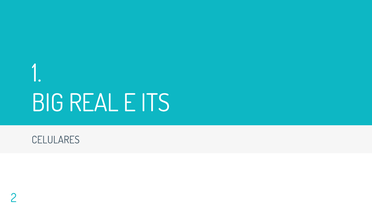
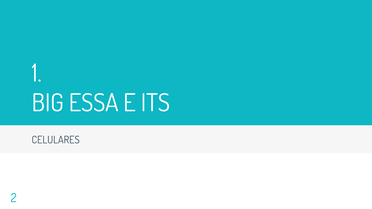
REAL: REAL -> ESSA
